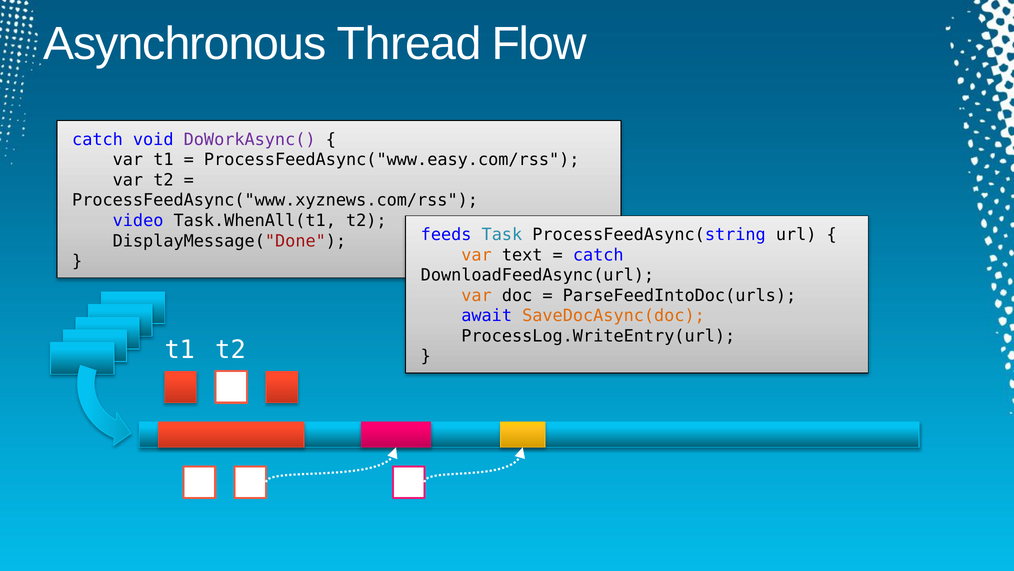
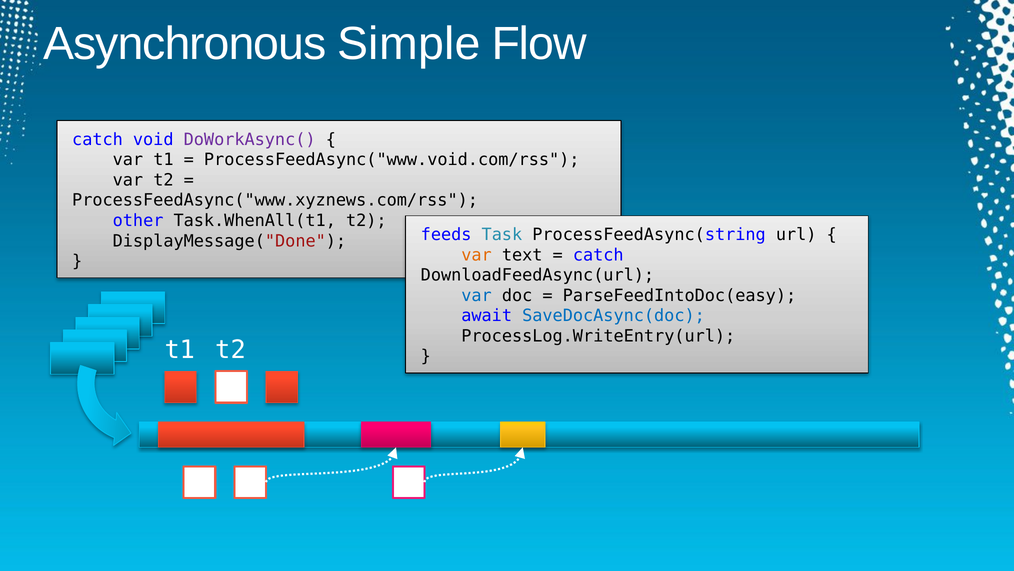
Thread: Thread -> Simple
ProcessFeedAsync("www.easy.com/rss: ProcessFeedAsync("www.easy.com/rss -> ProcessFeedAsync("www.void.com/rss
video: video -> other
var at (477, 295) colour: orange -> blue
ParseFeedIntoDoc(urls: ParseFeedIntoDoc(urls -> ParseFeedIntoDoc(easy
SaveDocAsync(doc colour: orange -> blue
